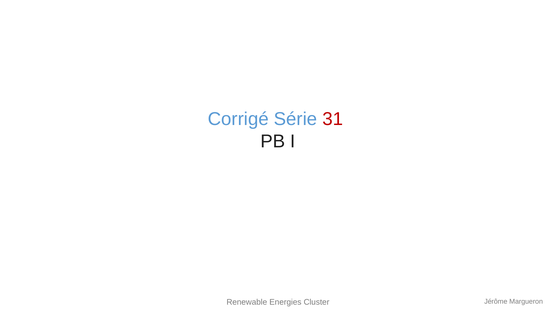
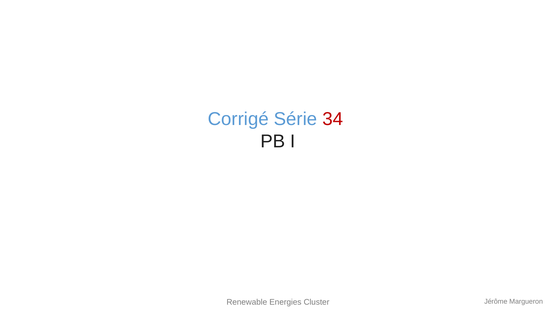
31: 31 -> 34
